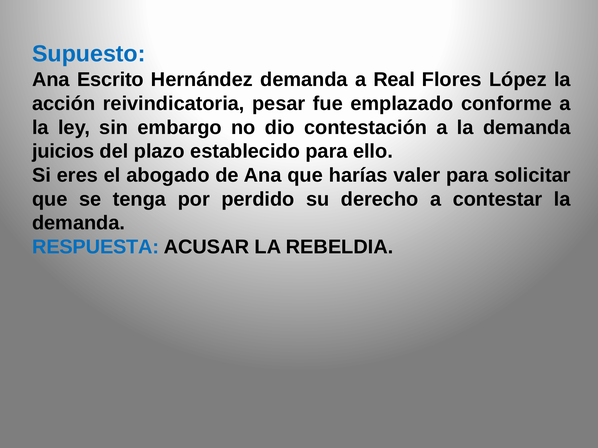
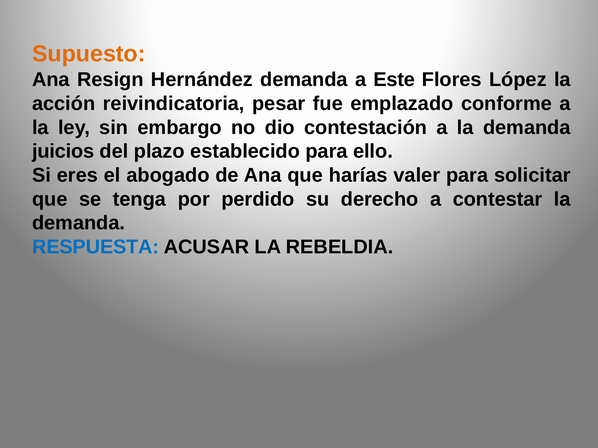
Supuesto colour: blue -> orange
Escrito: Escrito -> Resign
Real: Real -> Este
